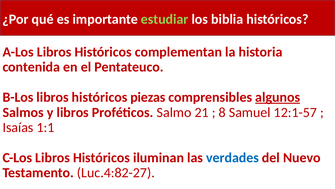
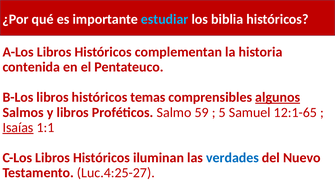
estudiar colour: light green -> light blue
piezas: piezas -> temas
21: 21 -> 59
8: 8 -> 5
12:1-57: 12:1-57 -> 12:1-65
Isaías underline: none -> present
Luc.4:82-27: Luc.4:82-27 -> Luc.4:25-27
